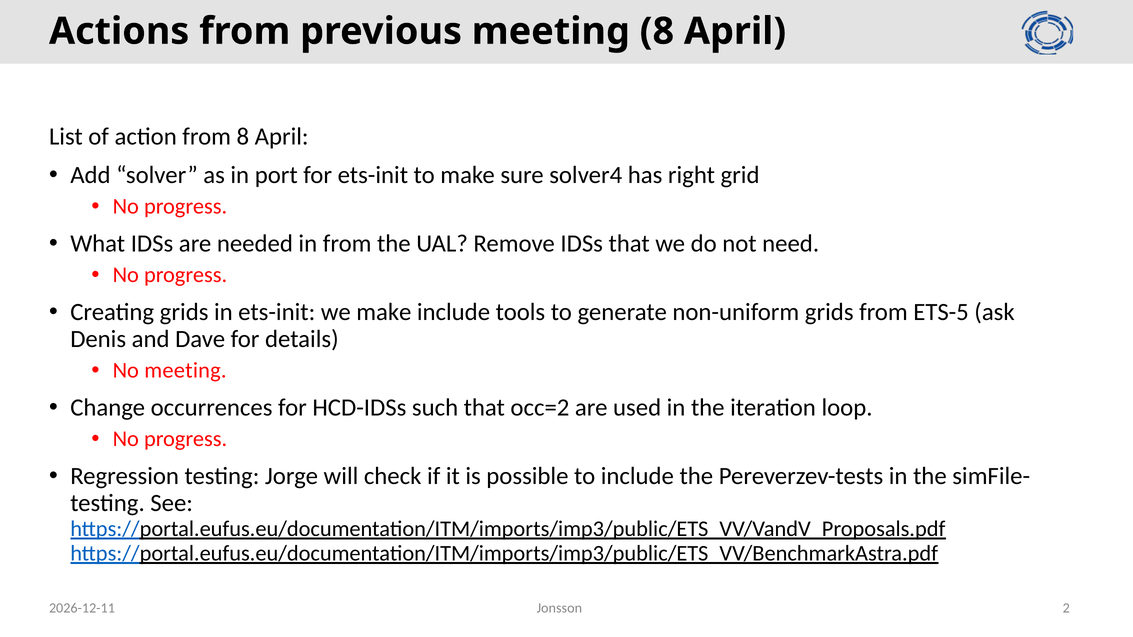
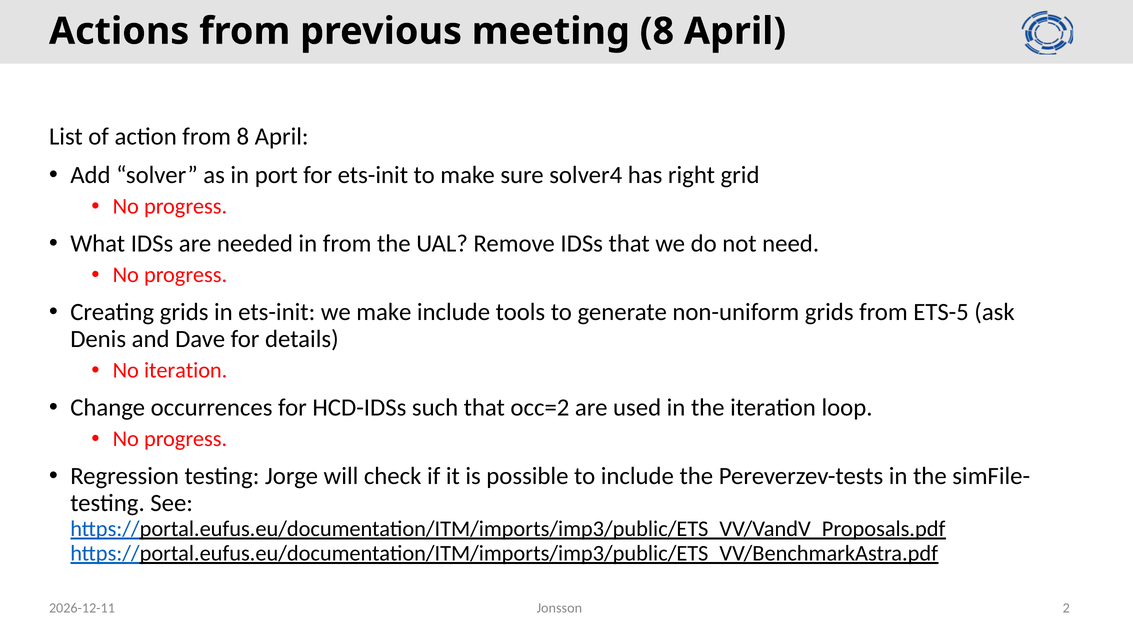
No meeting: meeting -> iteration
